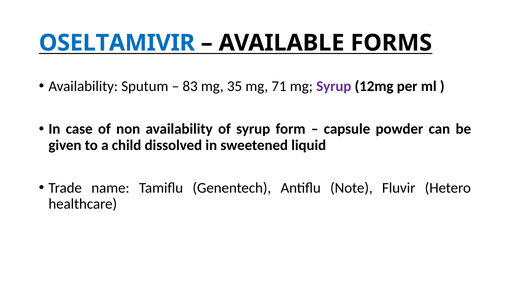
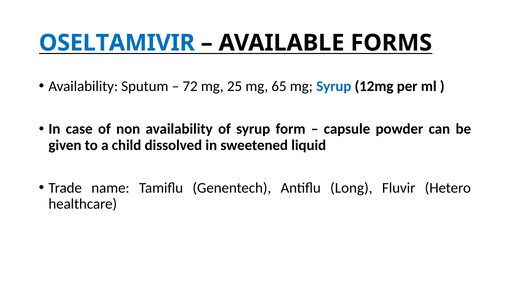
83: 83 -> 72
35: 35 -> 25
71: 71 -> 65
Syrup at (334, 86) colour: purple -> blue
Note: Note -> Long
